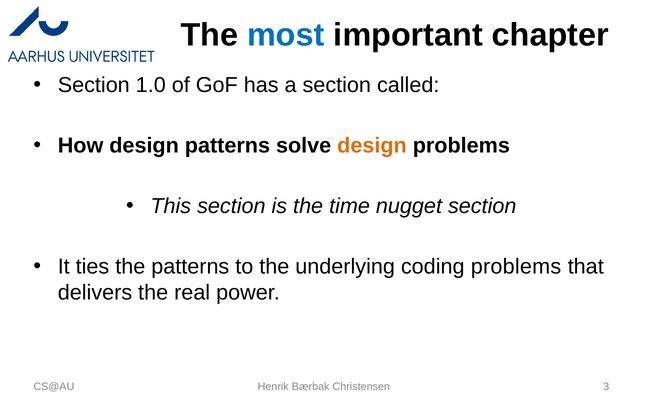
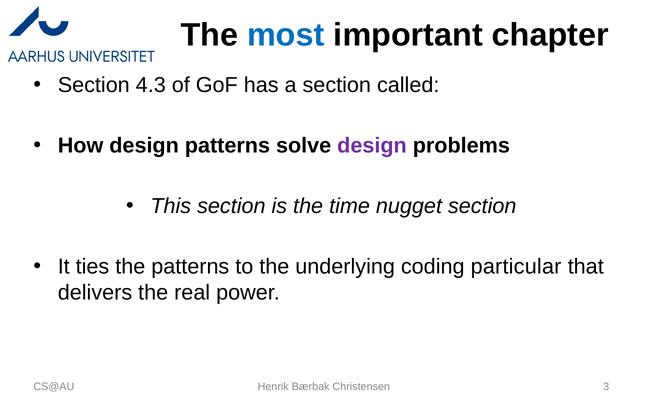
1.0: 1.0 -> 4.3
design at (372, 146) colour: orange -> purple
coding problems: problems -> particular
